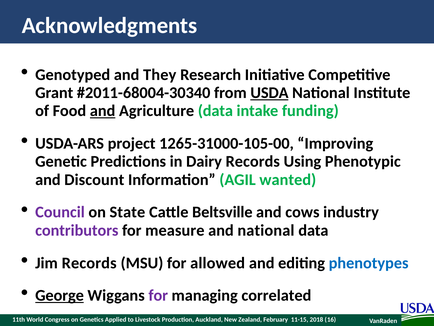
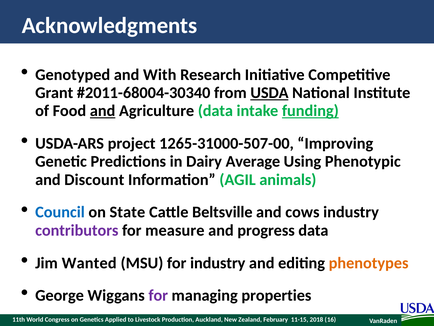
They: They -> With
funding underline: none -> present
1265-31000-105-00: 1265-31000-105-00 -> 1265-31000-507-00
Dairy Records: Records -> Average
wanted: wanted -> animals
Council colour: purple -> blue
and national: national -> progress
Jim Records: Records -> Wanted
for allowed: allowed -> industry
phenotypes colour: blue -> orange
George underline: present -> none
correlated: correlated -> properties
